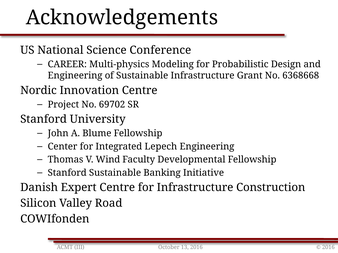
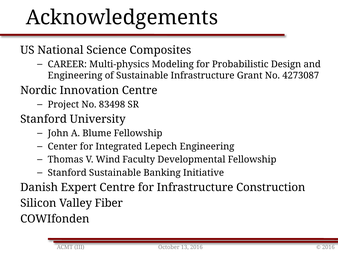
Conference: Conference -> Composites
6368668: 6368668 -> 4273087
69702: 69702 -> 83498
Road: Road -> Fiber
